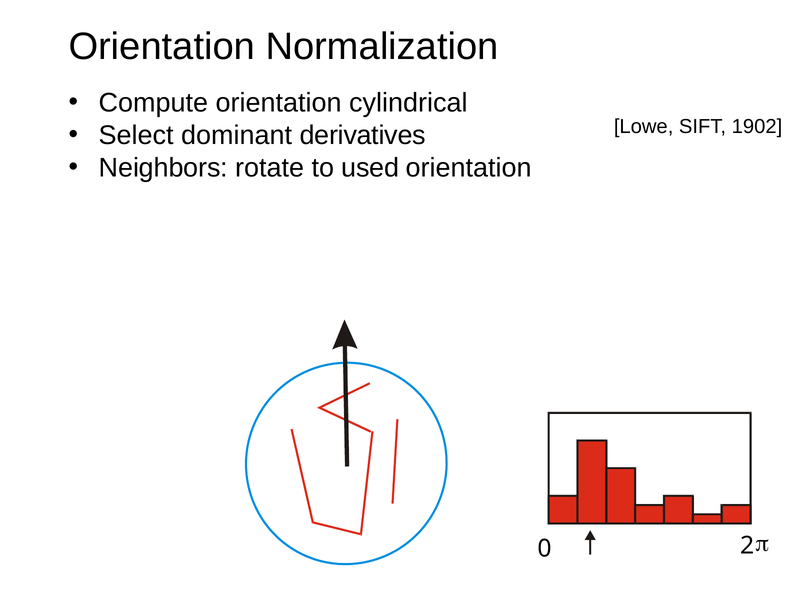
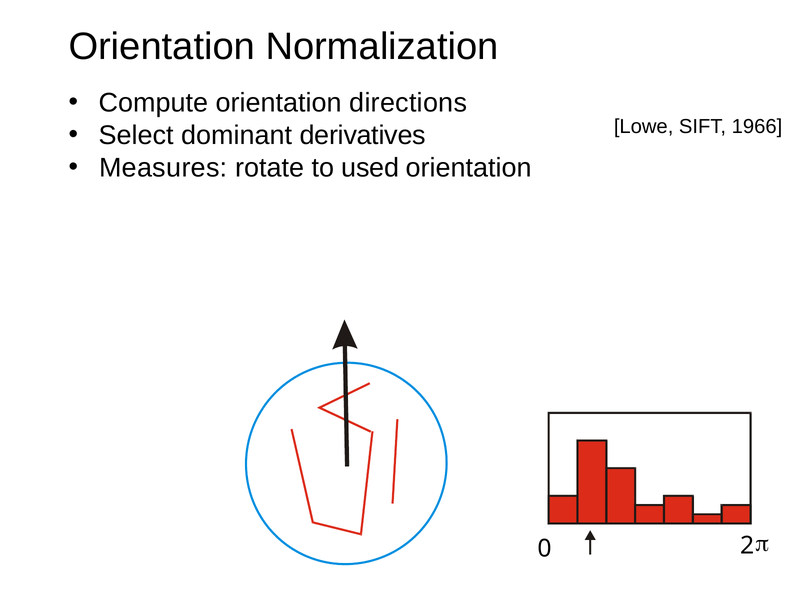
cylindrical: cylindrical -> directions
1902: 1902 -> 1966
Neighbors: Neighbors -> Measures
